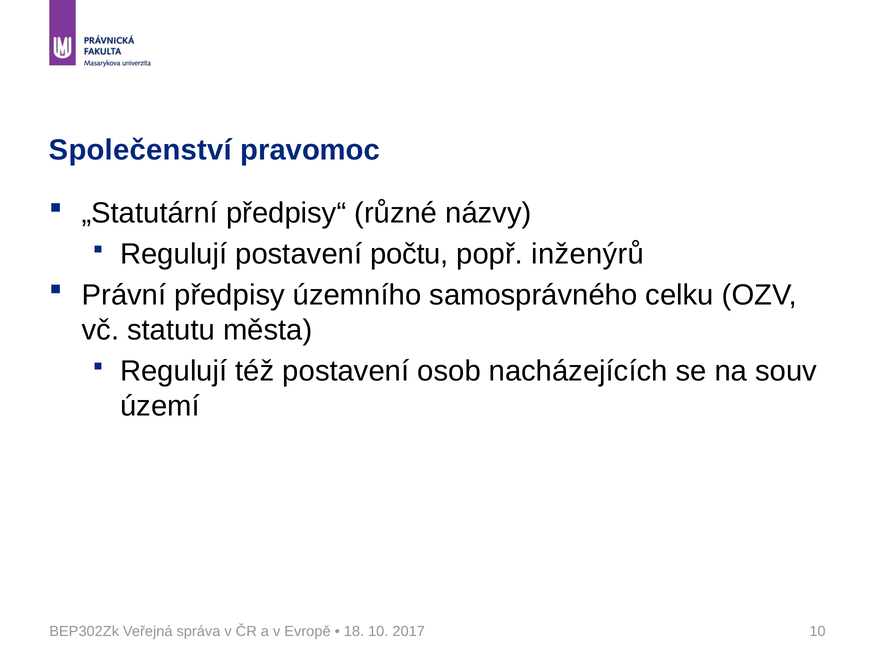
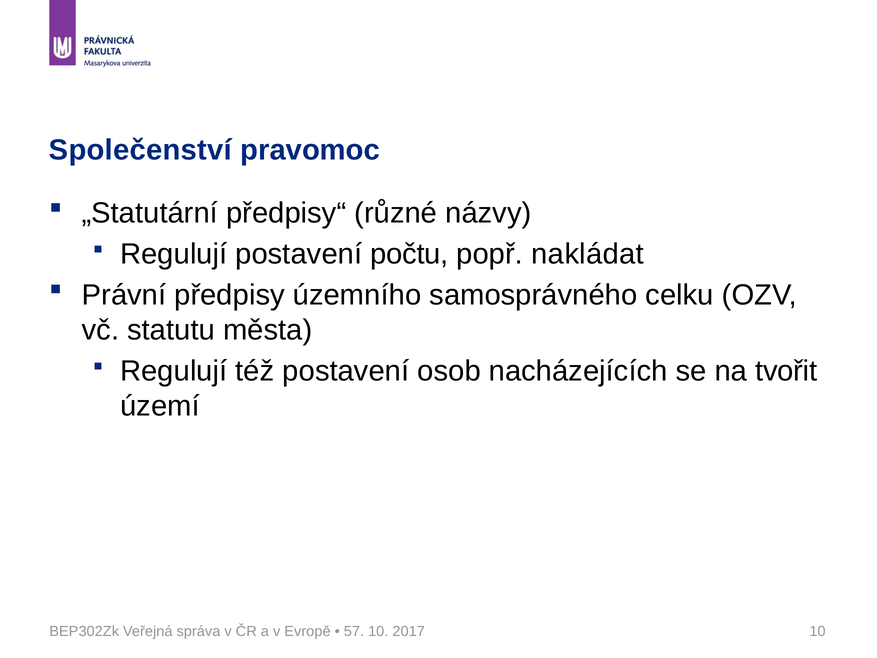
inženýrů: inženýrů -> nakládat
souv: souv -> tvořit
18: 18 -> 57
